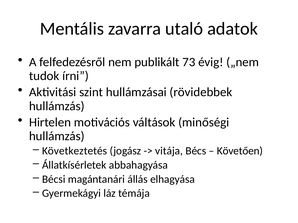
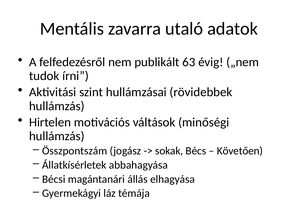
73: 73 -> 63
Következtetés: Következtetés -> Összpontszám
vitája: vitája -> sokak
